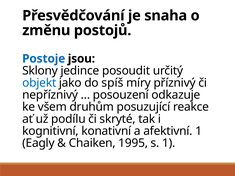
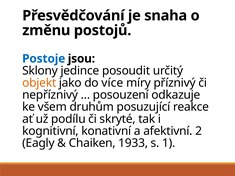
objekt colour: blue -> orange
spíš: spíš -> více
afektivní 1: 1 -> 2
1995: 1995 -> 1933
